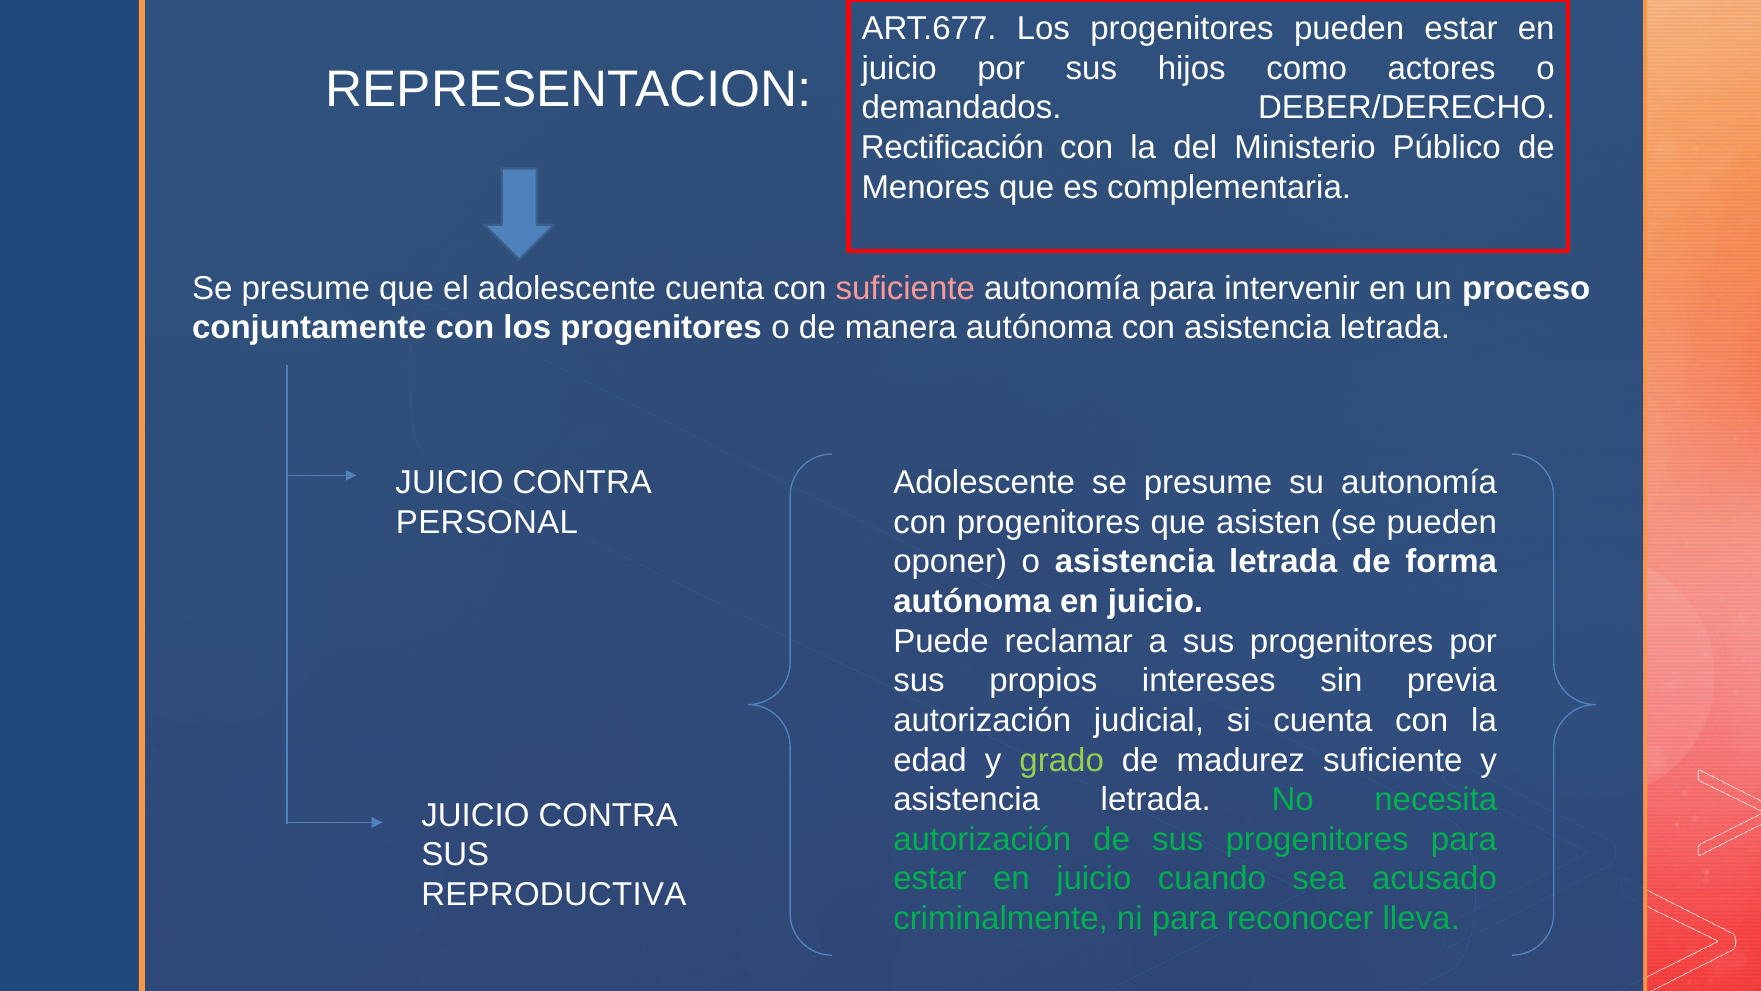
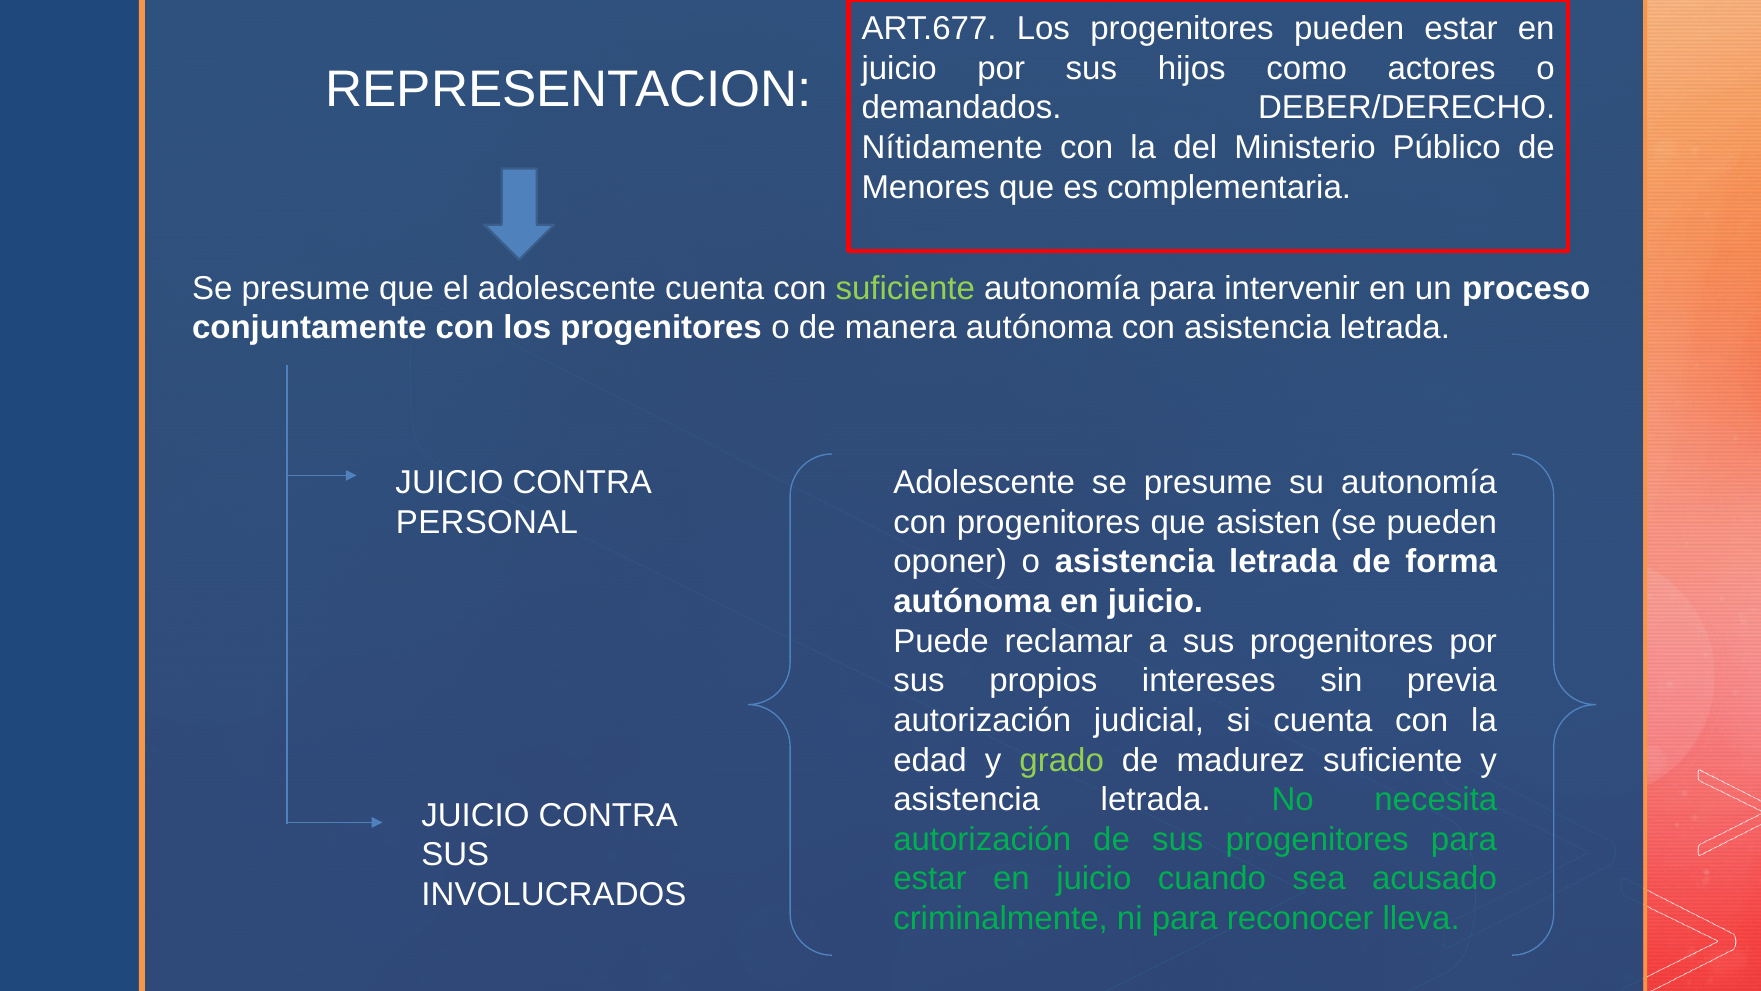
Rectificación: Rectificación -> Nítidamente
suficiente at (905, 288) colour: pink -> light green
REPRODUCTIVA: REPRODUCTIVA -> INVOLUCRADOS
